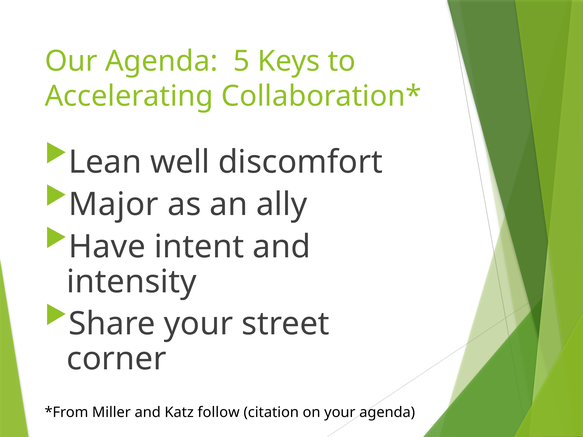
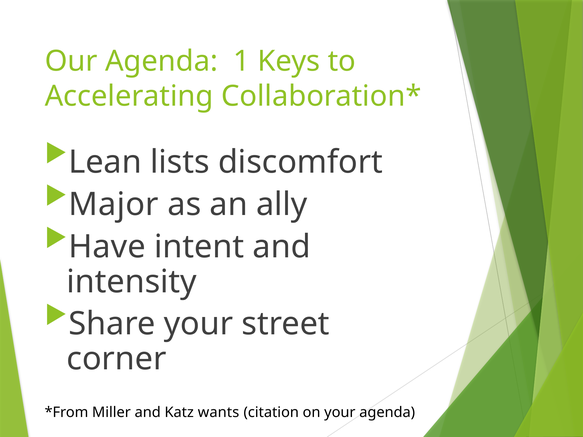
5: 5 -> 1
well: well -> lists
follow: follow -> wants
